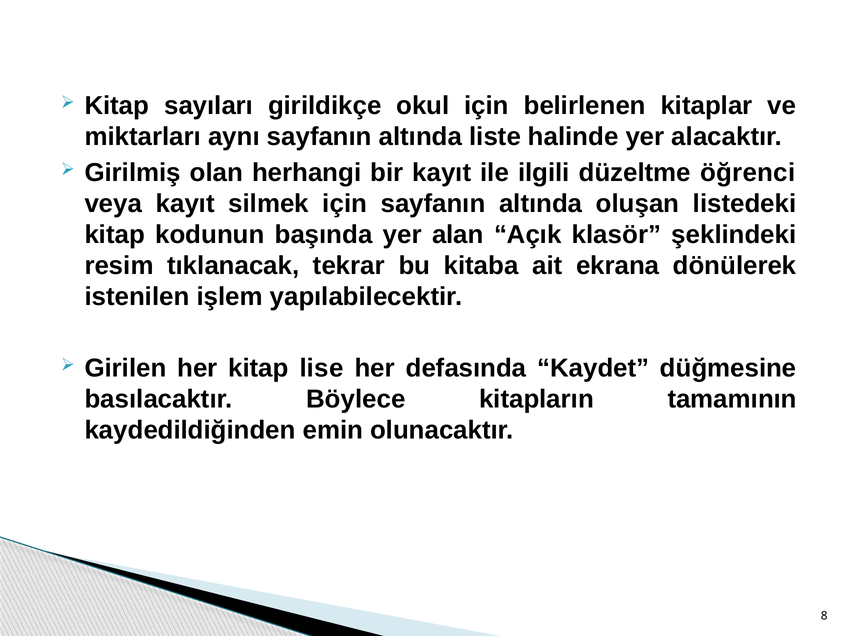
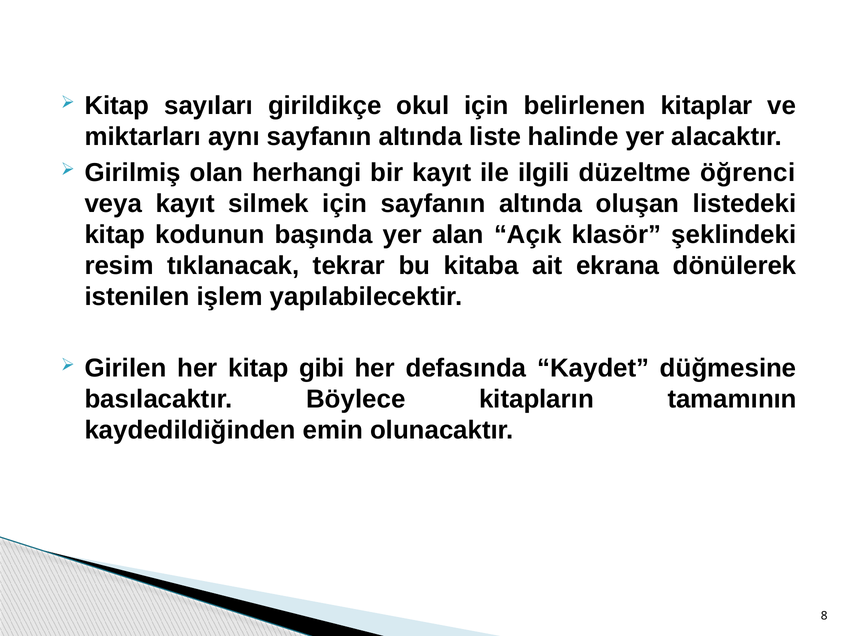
lise: lise -> gibi
